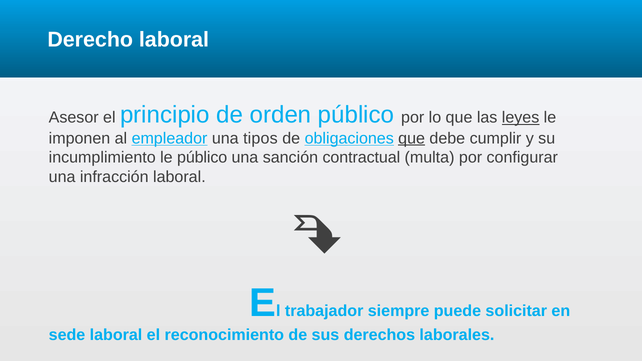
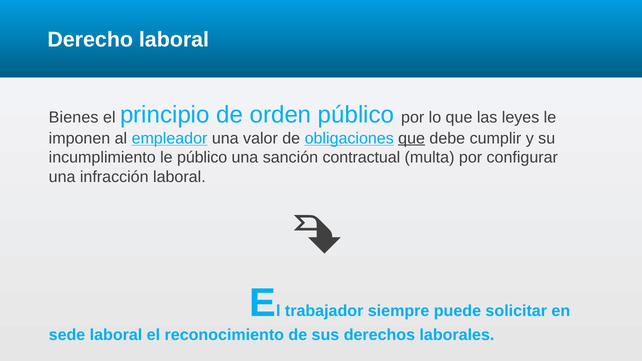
Asesor: Asesor -> Bienes
leyes underline: present -> none
tipos: tipos -> valor
